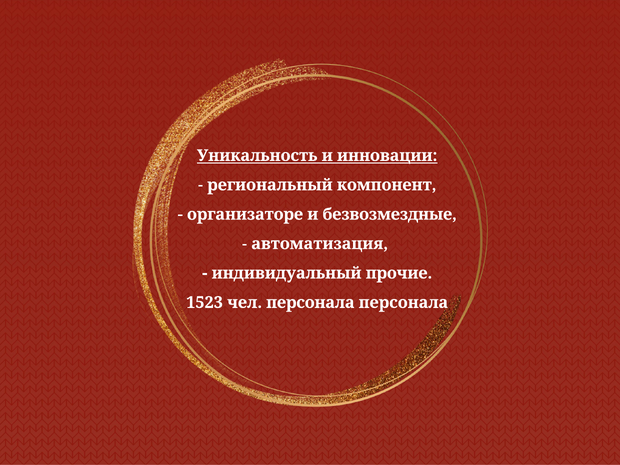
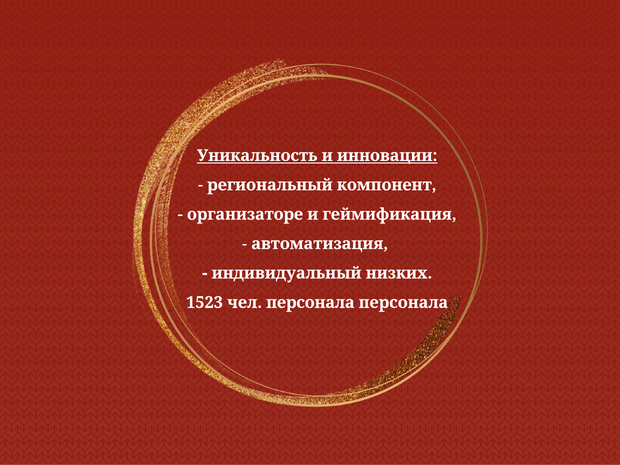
безвозмездные: безвозмездные -> геймификация
прочие: прочие -> низких
